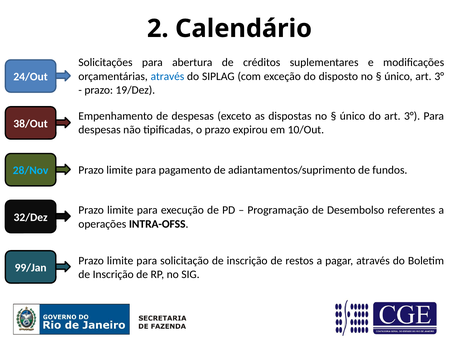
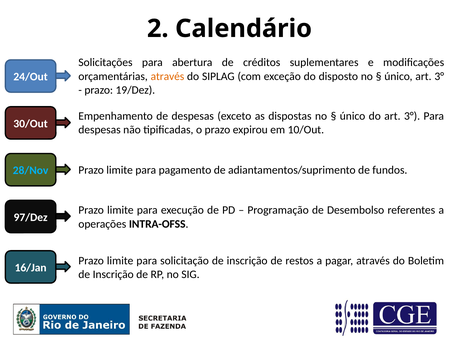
através at (167, 76) colour: blue -> orange
38/Out: 38/Out -> 30/Out
32/Dez: 32/Dez -> 97/Dez
99/Jan: 99/Jan -> 16/Jan
